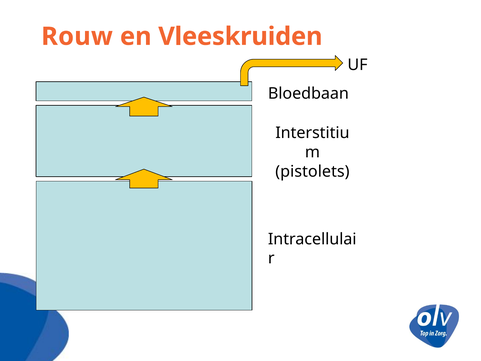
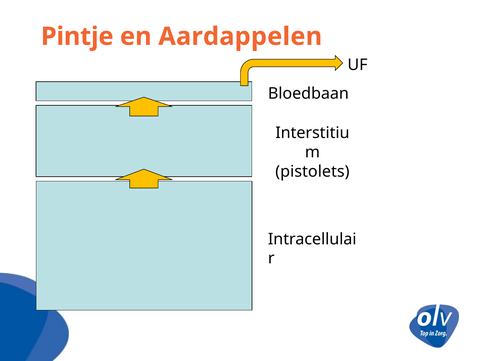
Rouw: Rouw -> Pintje
Vleeskruiden: Vleeskruiden -> Aardappelen
